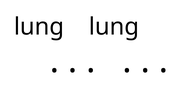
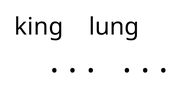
lung at (39, 27): lung -> king
